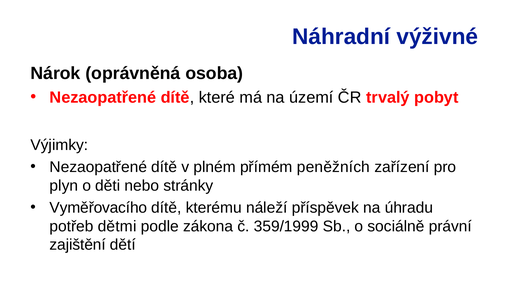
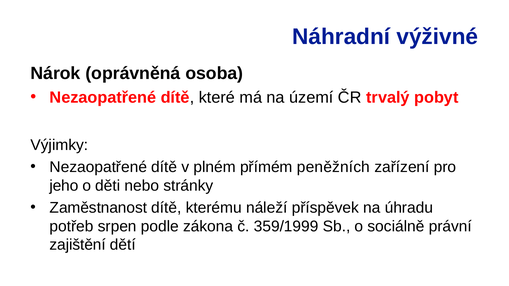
plyn: plyn -> jeho
Vyměřovacího: Vyměřovacího -> Zaměstnanost
dětmi: dětmi -> srpen
